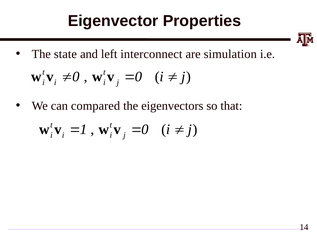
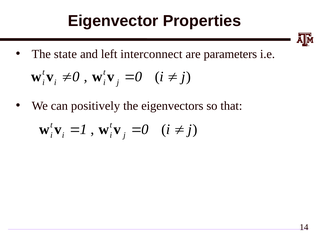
simulation: simulation -> parameters
compared: compared -> positively
